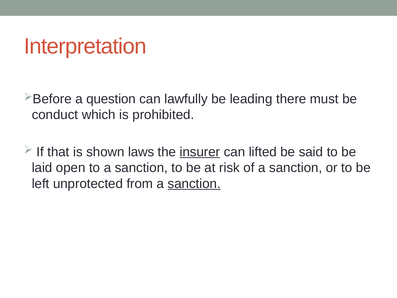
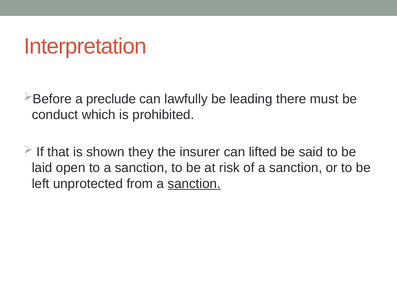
question: question -> preclude
laws: laws -> they
insurer underline: present -> none
